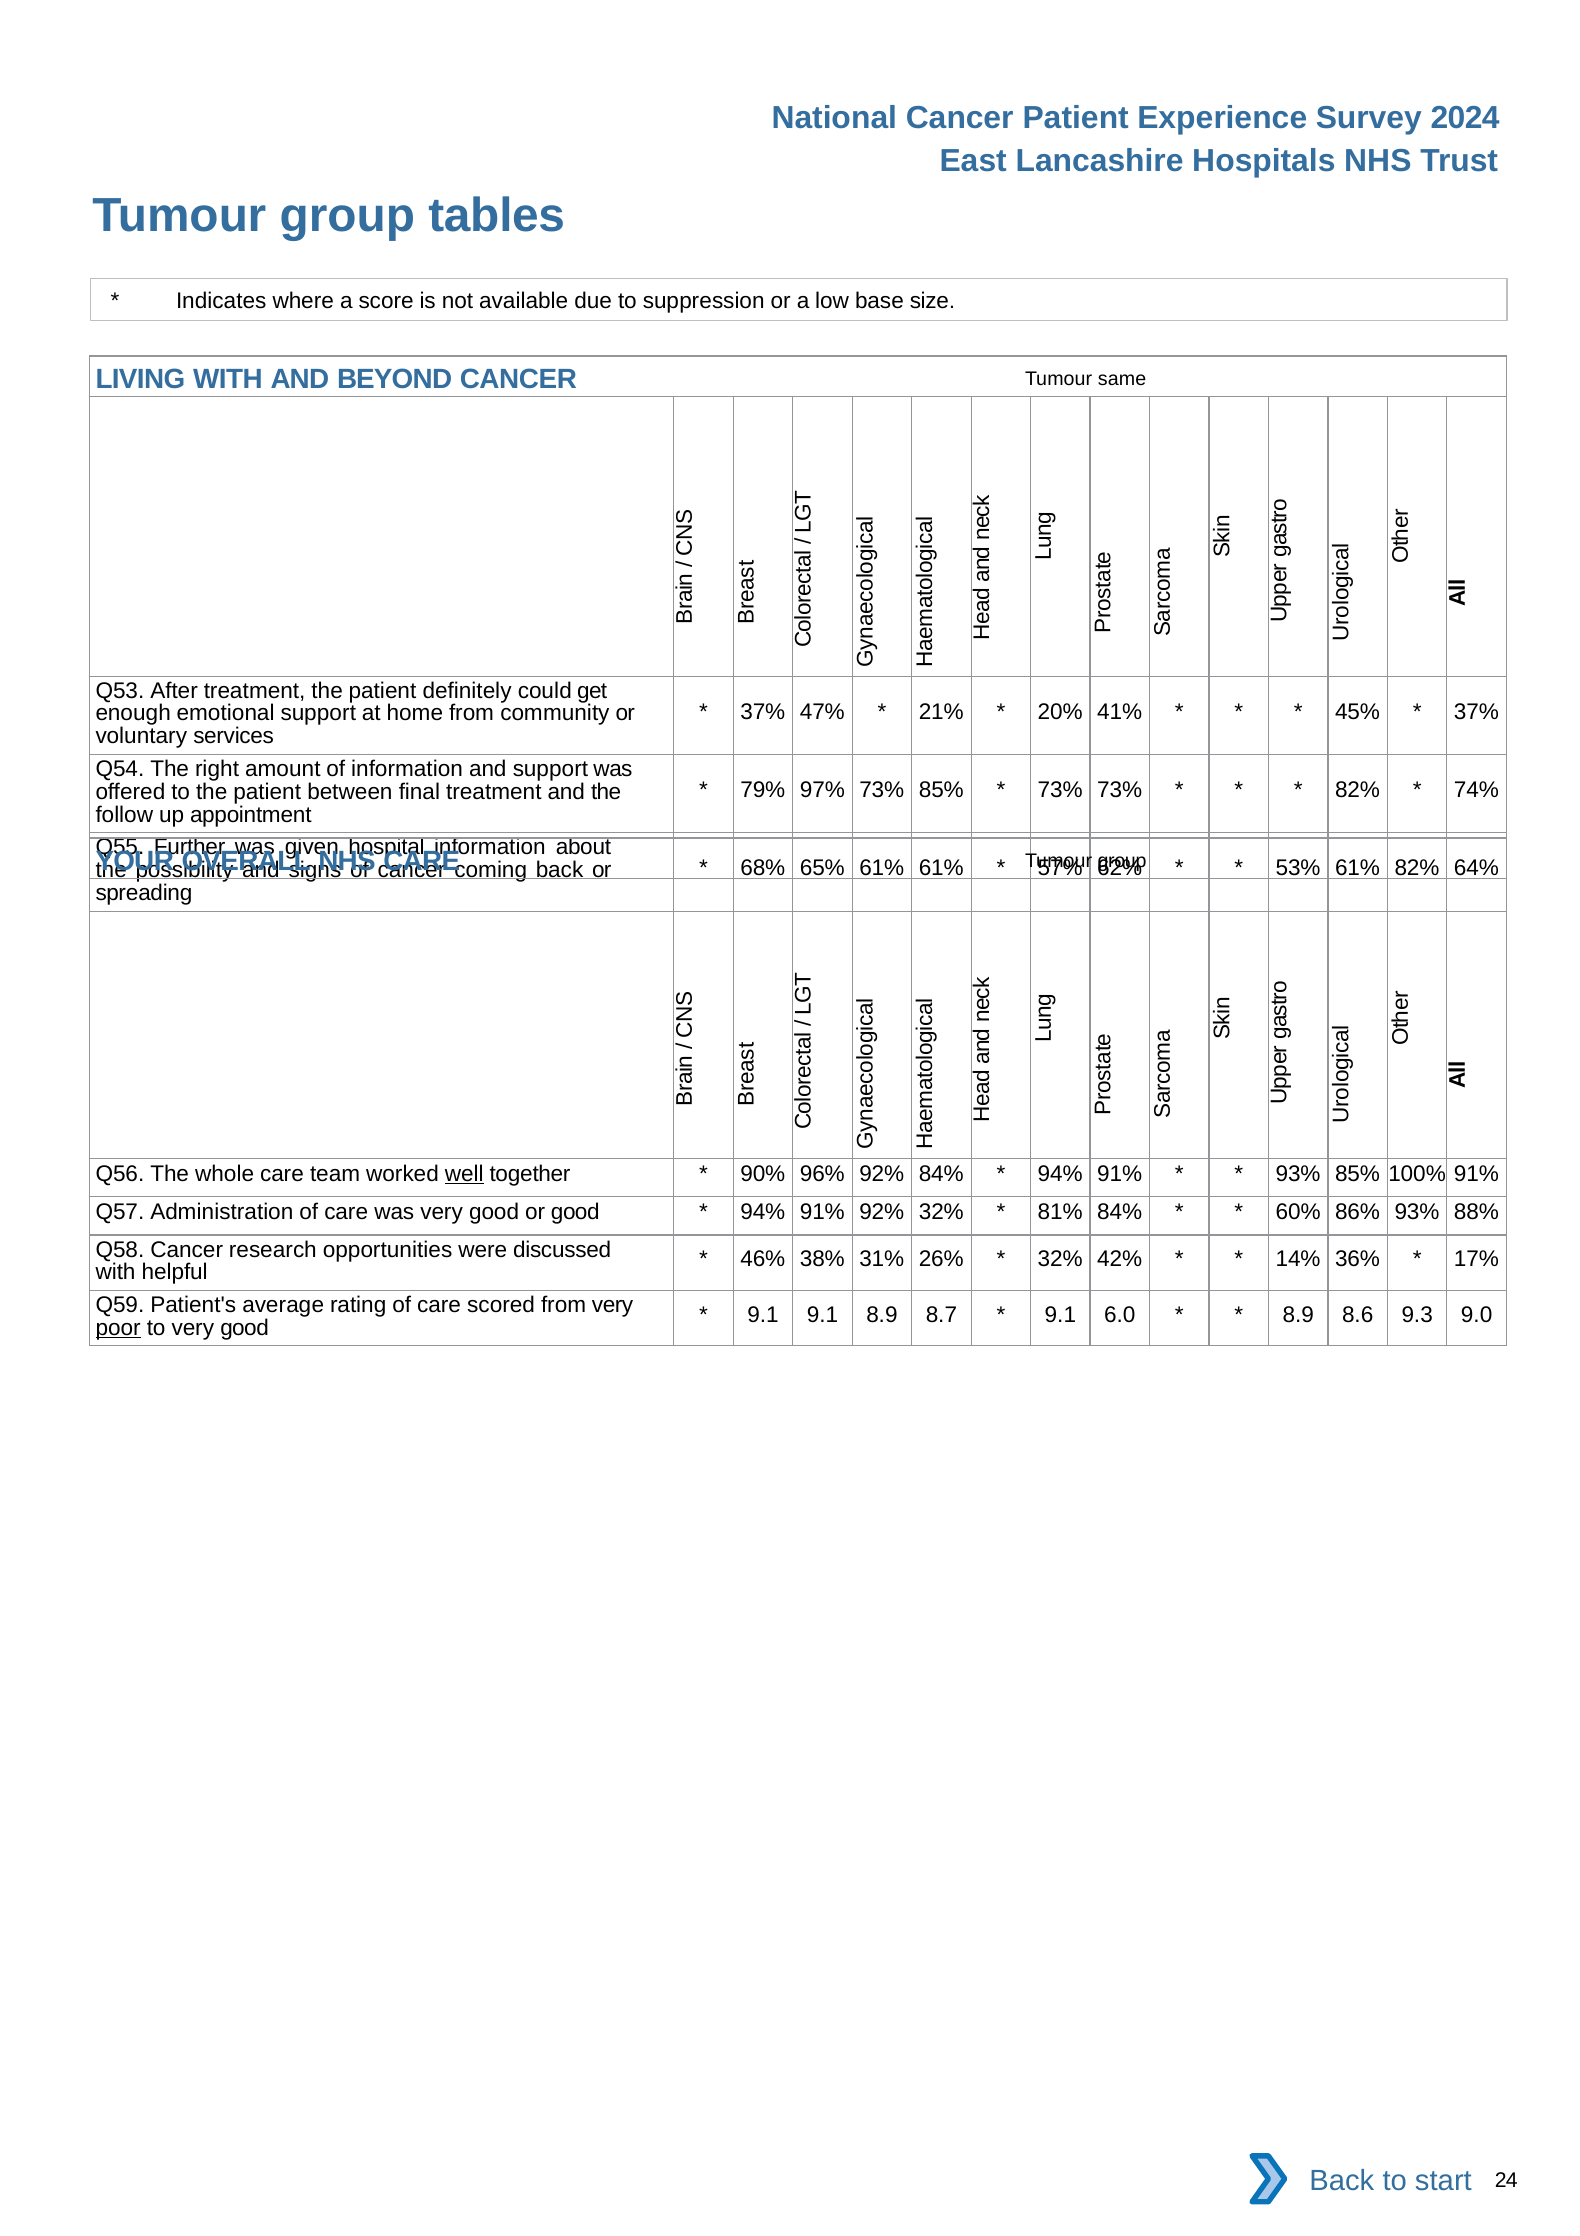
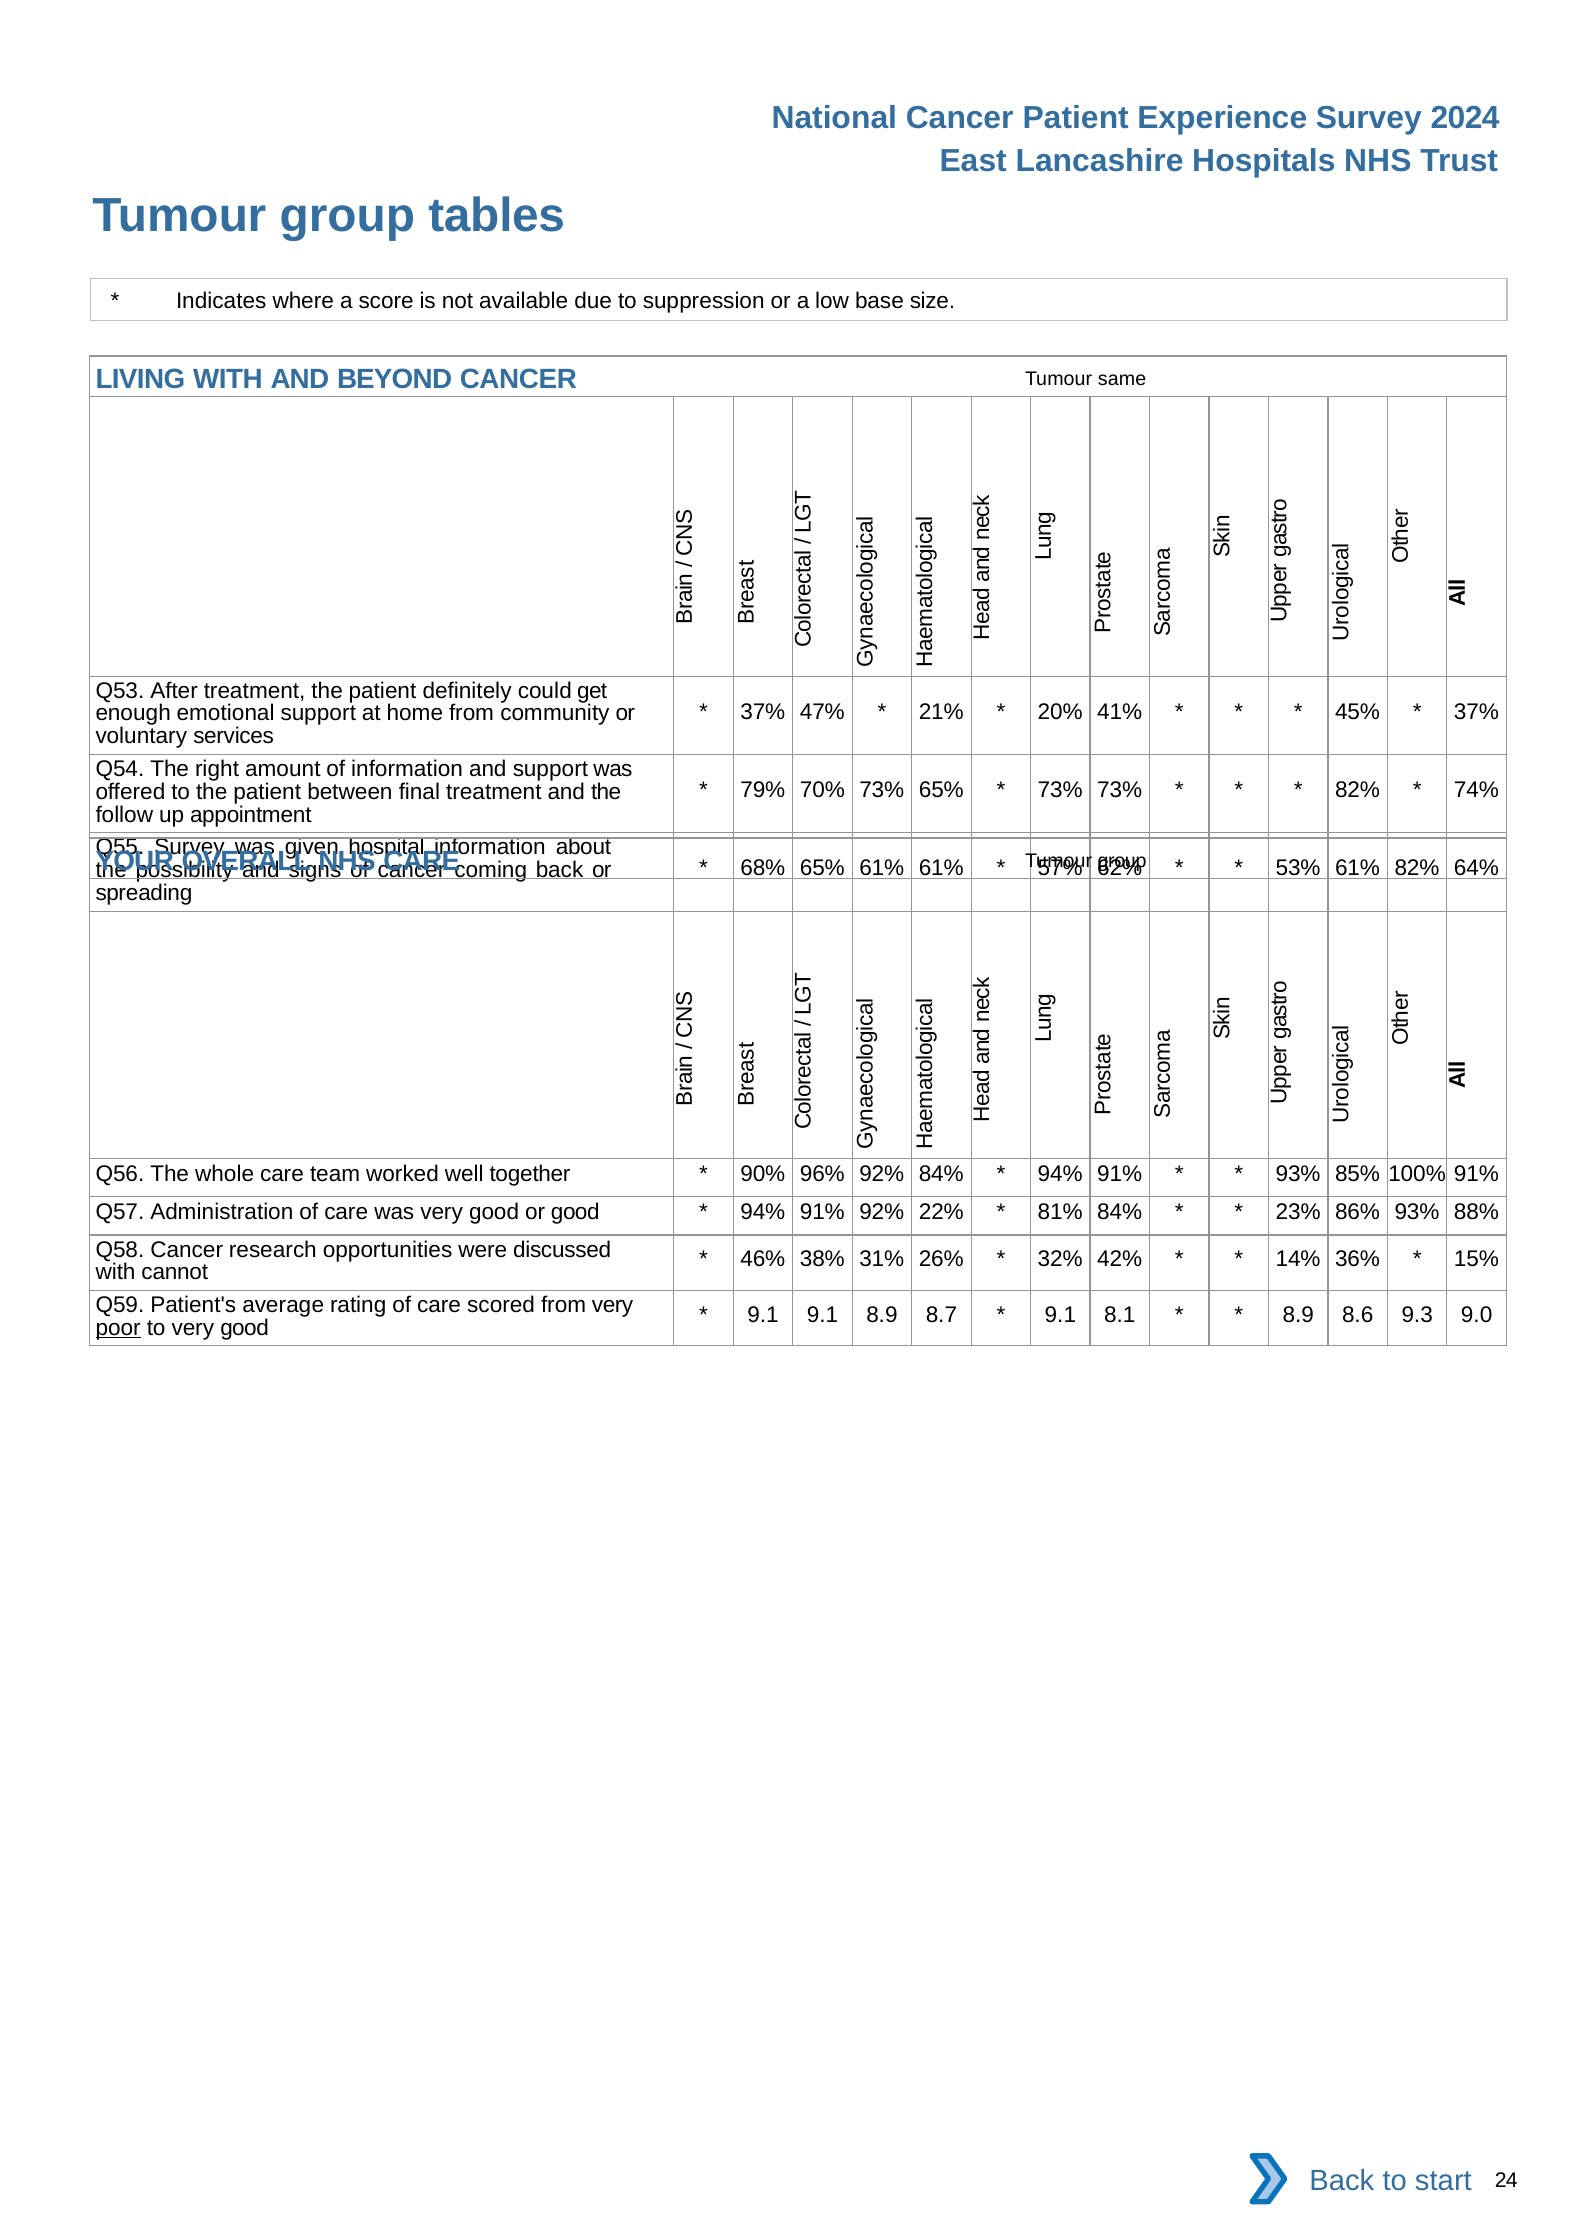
97%: 97% -> 70%
73% 85%: 85% -> 65%
Further at (190, 847): Further -> Survey
well underline: present -> none
92% 32%: 32% -> 22%
60%: 60% -> 23%
17%: 17% -> 15%
helpful: helpful -> cannot
6.0: 6.0 -> 8.1
